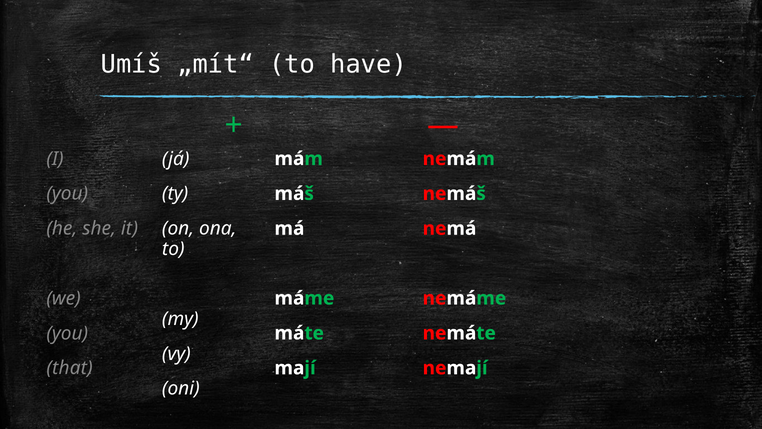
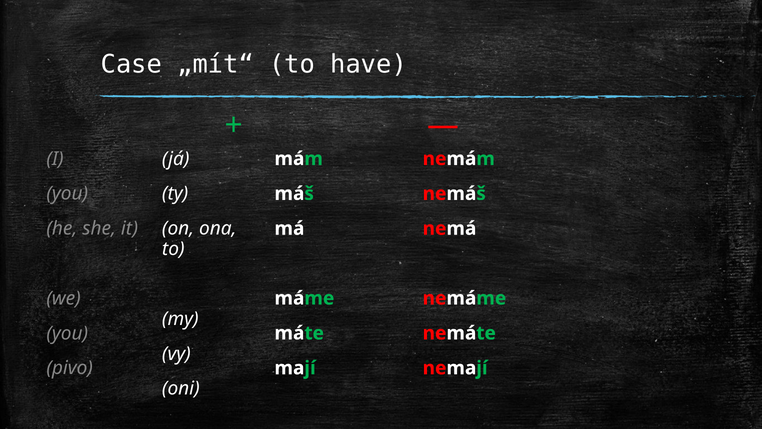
Umíš: Umíš -> Case
that: that -> pivo
